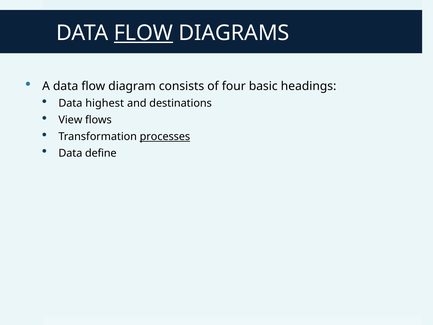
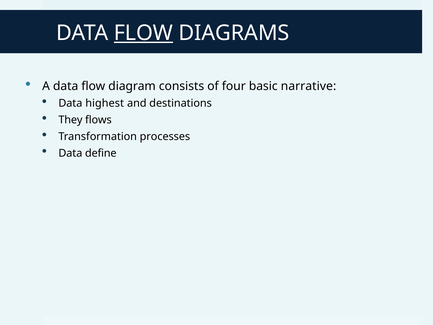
headings: headings -> narrative
View: View -> They
processes underline: present -> none
